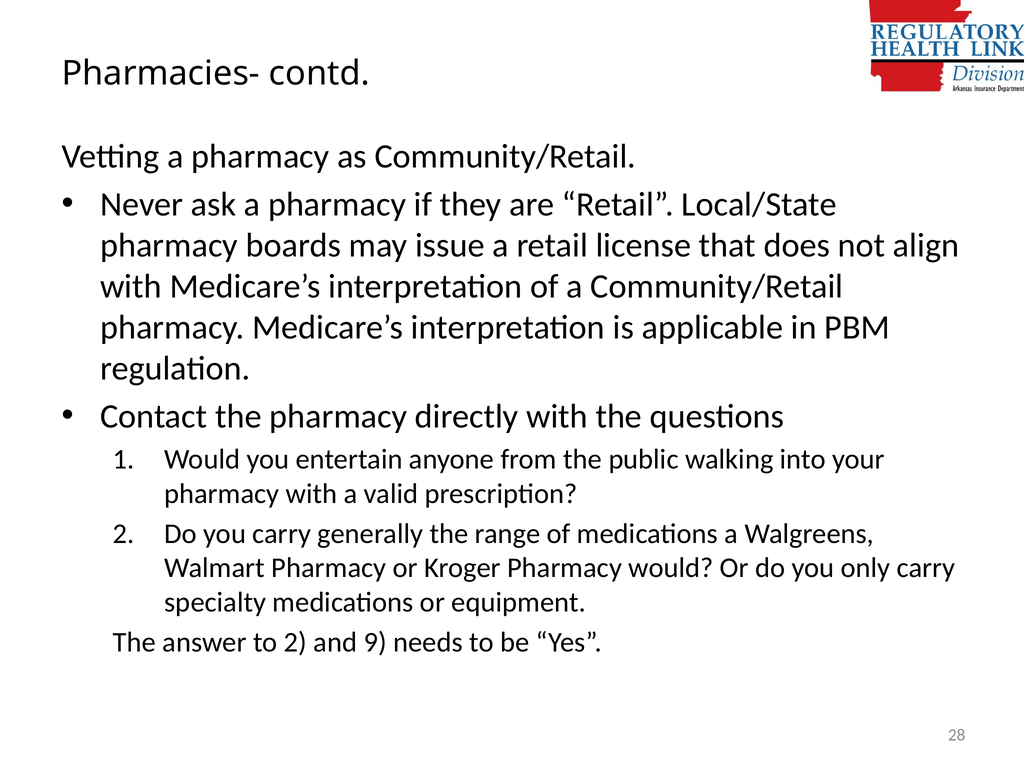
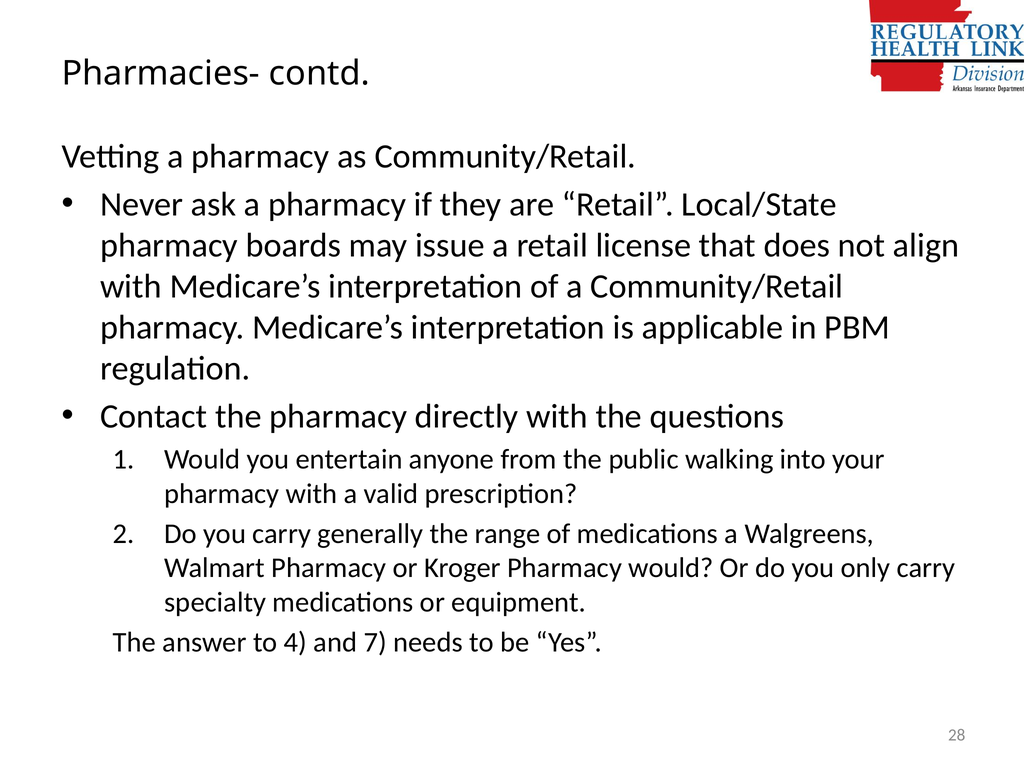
to 2: 2 -> 4
9: 9 -> 7
